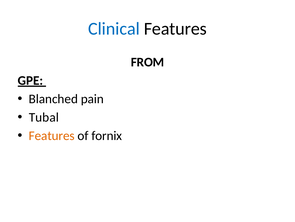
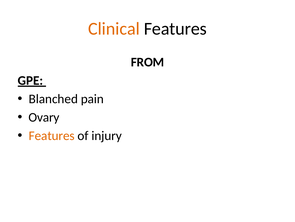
Clinical colour: blue -> orange
Tubal: Tubal -> Ovary
fornix: fornix -> injury
